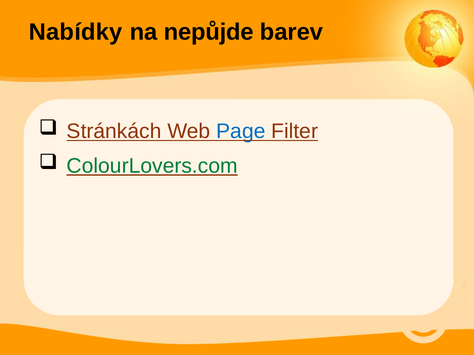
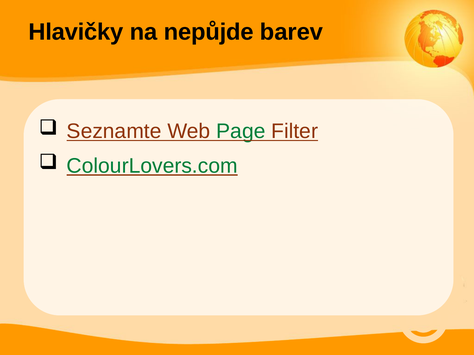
Nabídky: Nabídky -> Hlavičky
Stránkách: Stránkách -> Seznamte
Page colour: blue -> green
